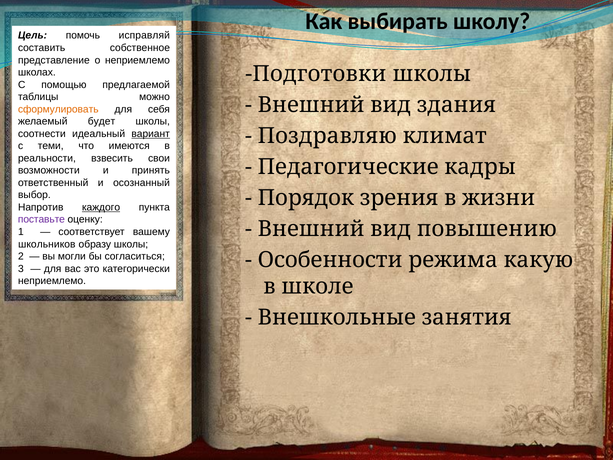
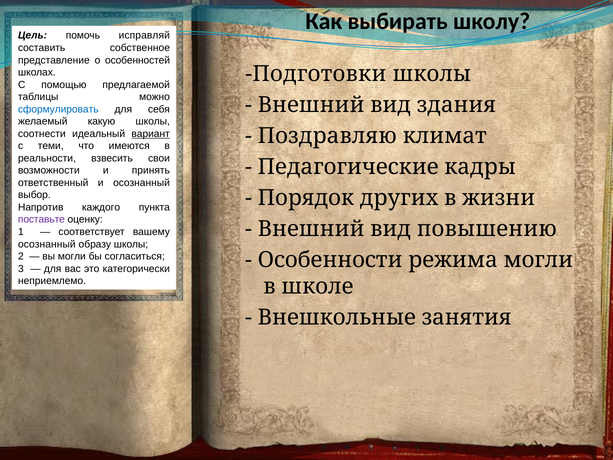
о неприемлемо: неприемлемо -> особенностей
сформулировать colour: orange -> blue
будет: будет -> какую
зрения: зрения -> других
каждого underline: present -> none
школьников at (47, 244): школьников -> осознанный
режима какую: какую -> могли
